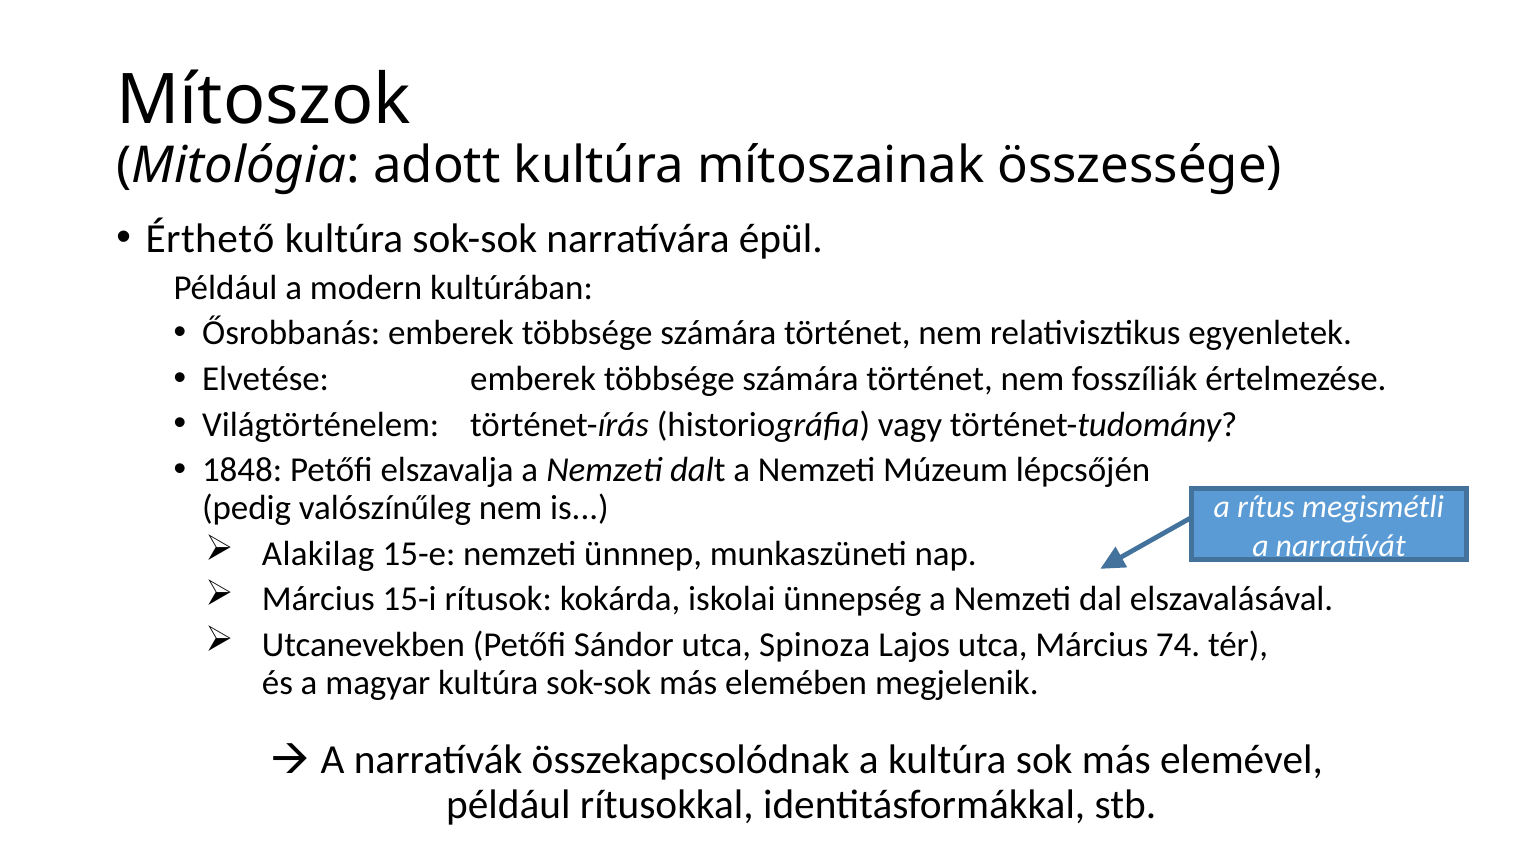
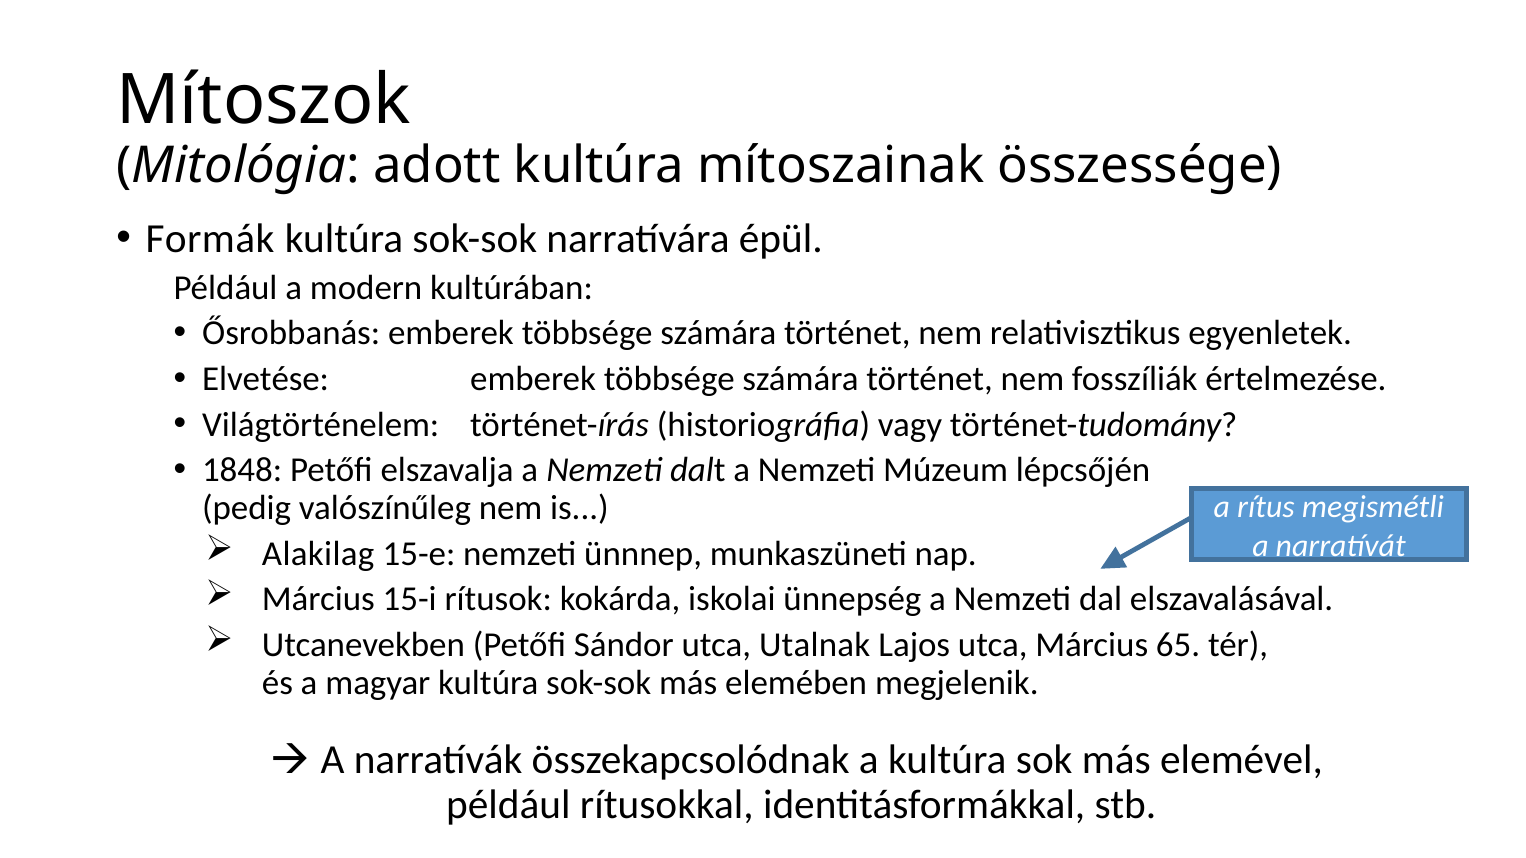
Érthető: Érthető -> Formák
Spinoza: Spinoza -> Utalnak
74: 74 -> 65
